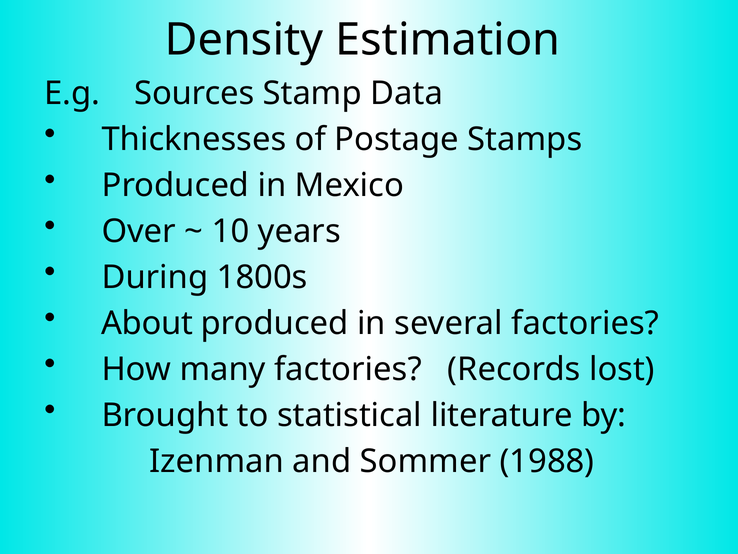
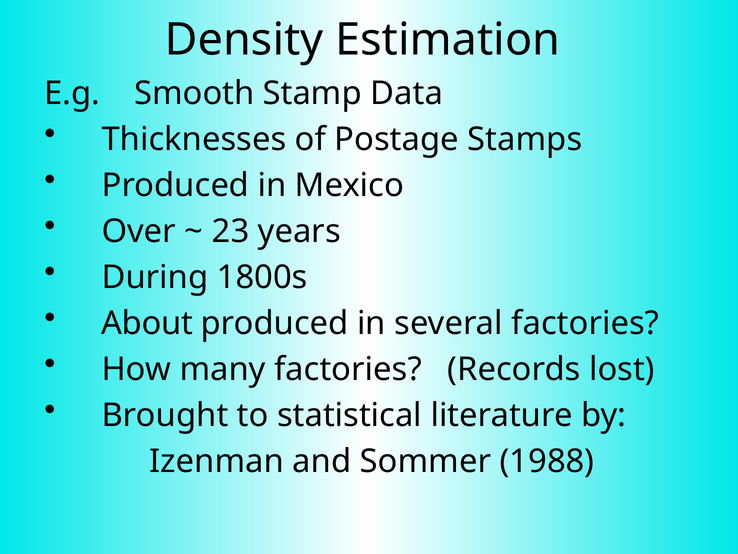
Sources: Sources -> Smooth
10: 10 -> 23
